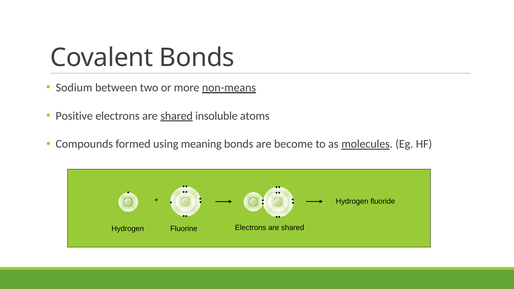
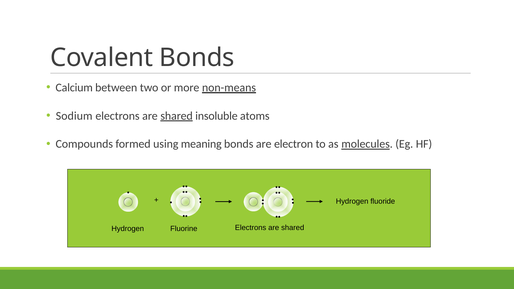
Sodium: Sodium -> Calcium
Positive: Positive -> Sodium
become: become -> electron
